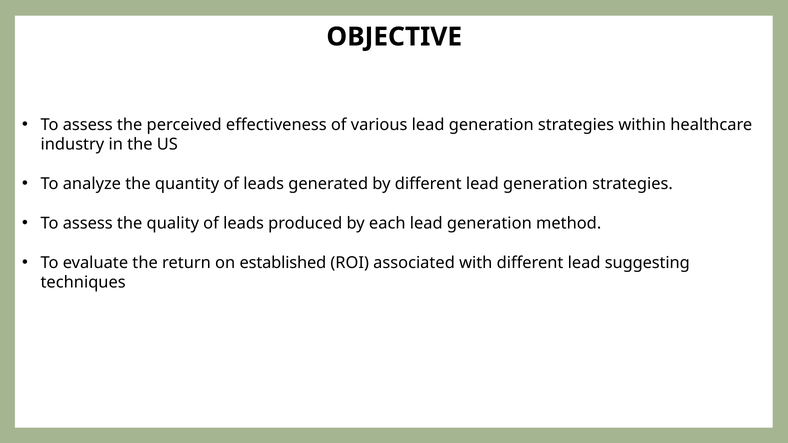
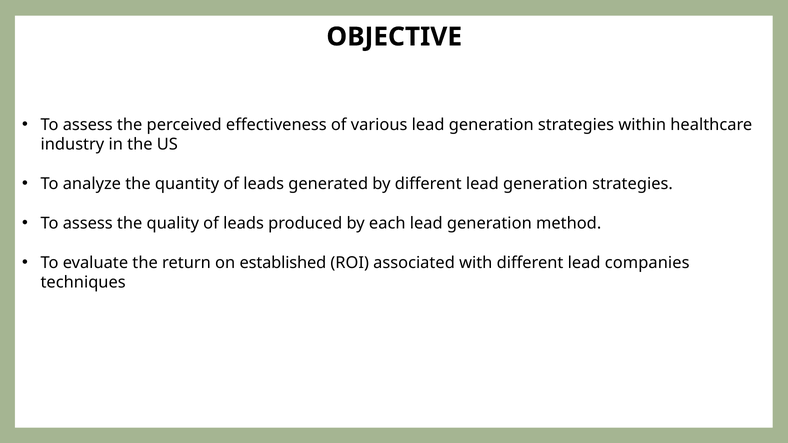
suggesting: suggesting -> companies
